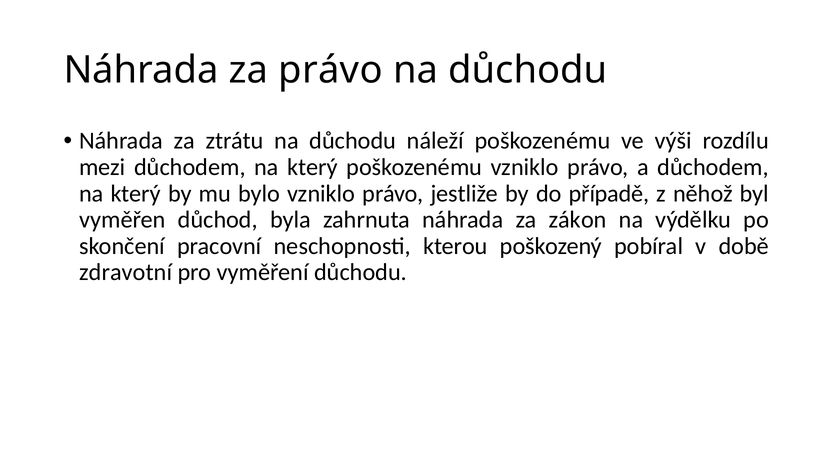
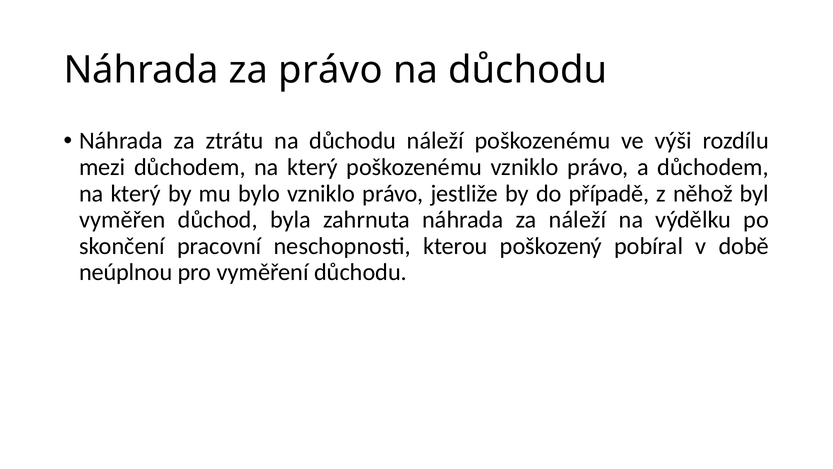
za zákon: zákon -> náleží
zdravotní: zdravotní -> neúplnou
